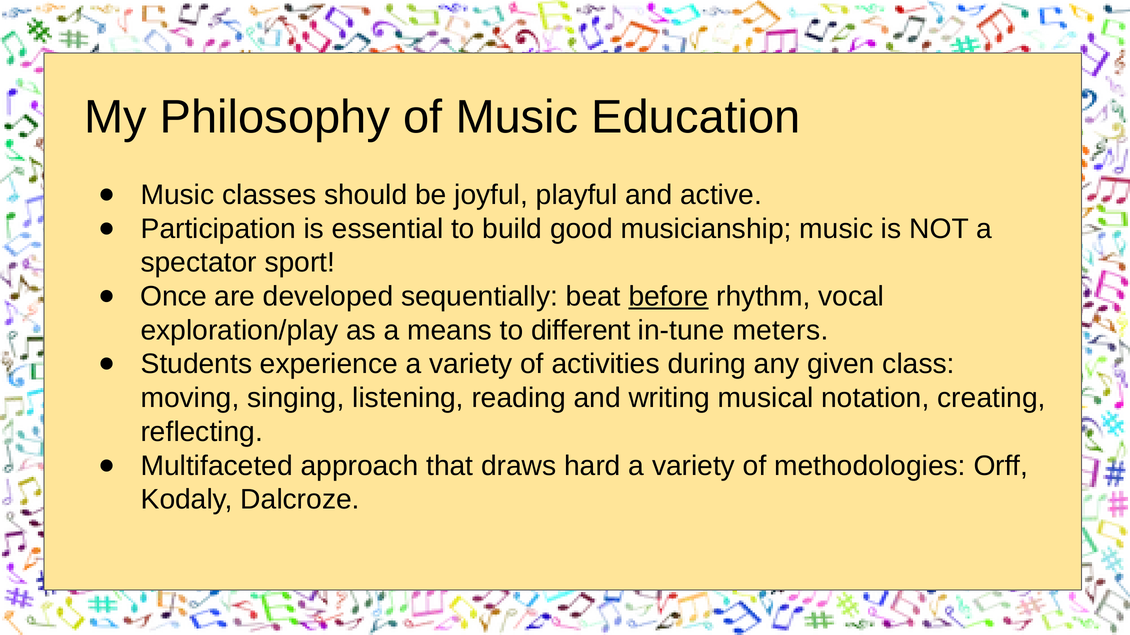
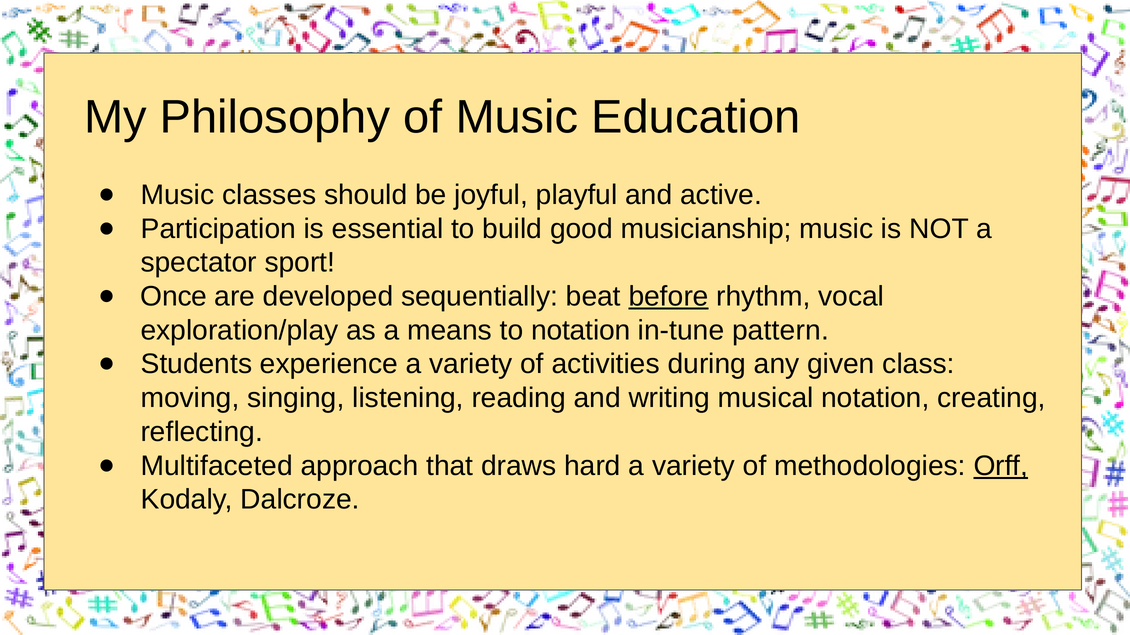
to different: different -> notation
meters: meters -> pattern
Orff underline: none -> present
